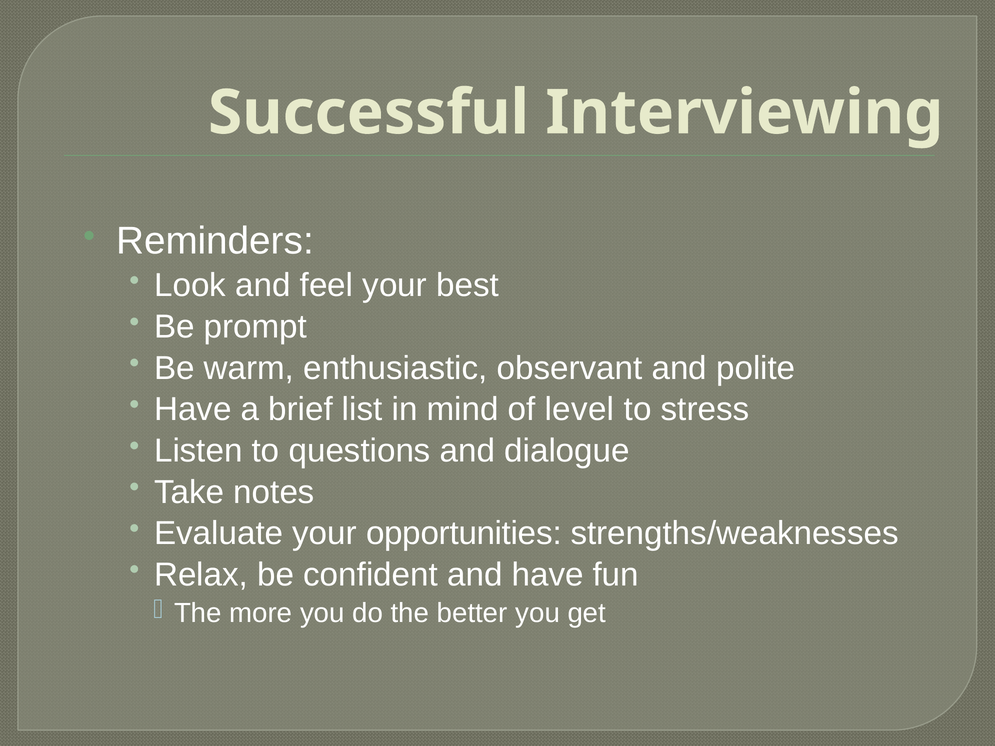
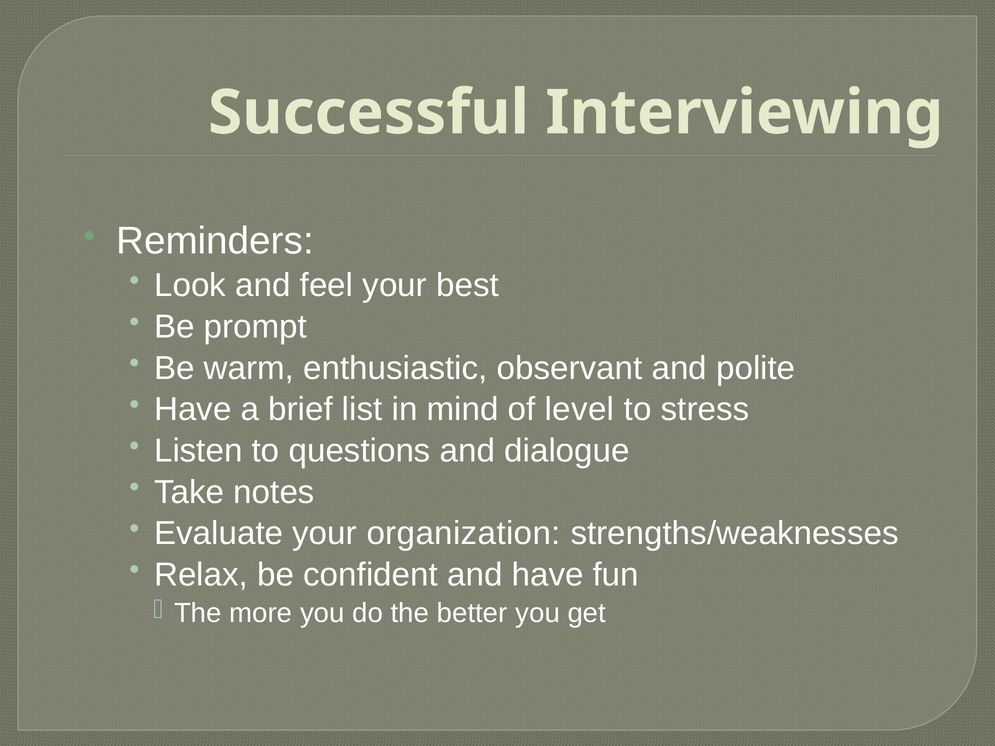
opportunities: opportunities -> organization
